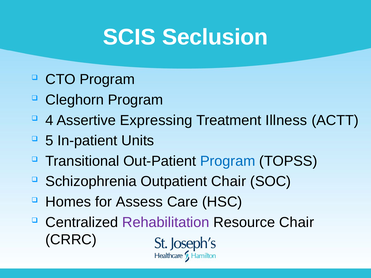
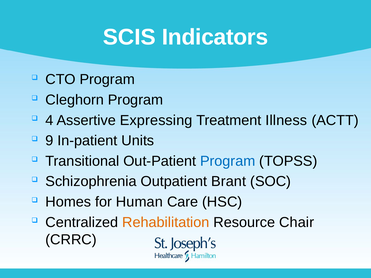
Seclusion: Seclusion -> Indicators
5: 5 -> 9
Outpatient Chair: Chair -> Brant
Assess: Assess -> Human
Rehabilitation colour: purple -> orange
